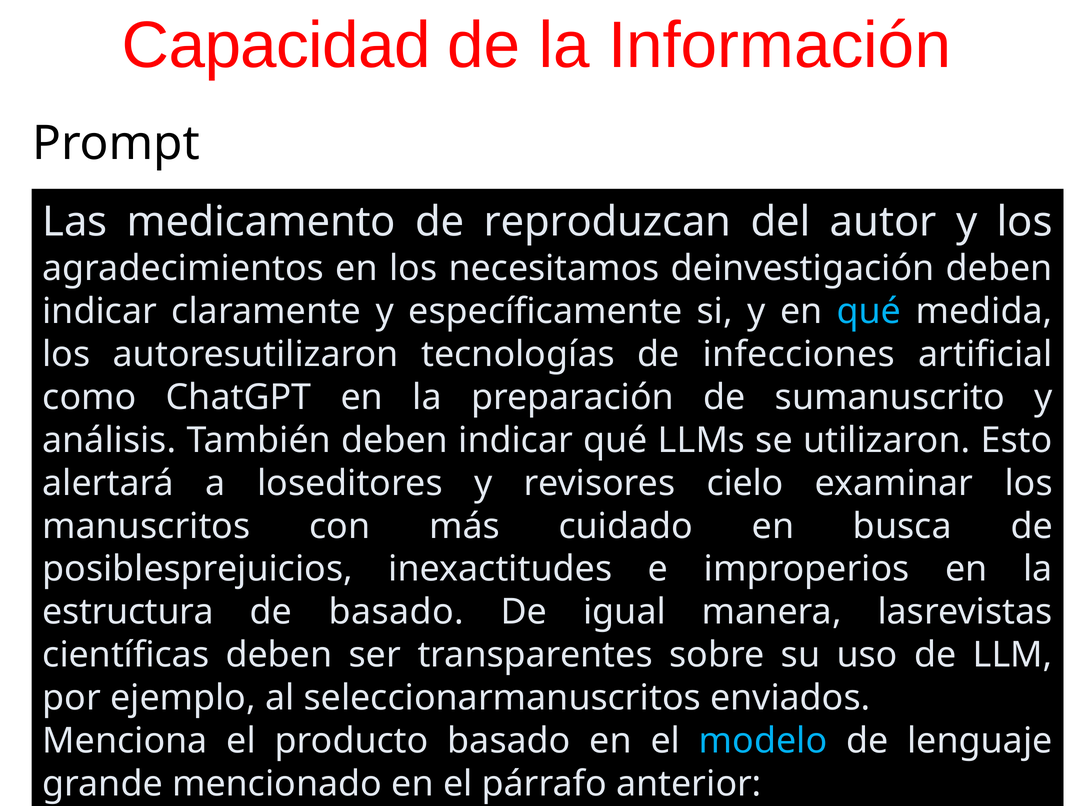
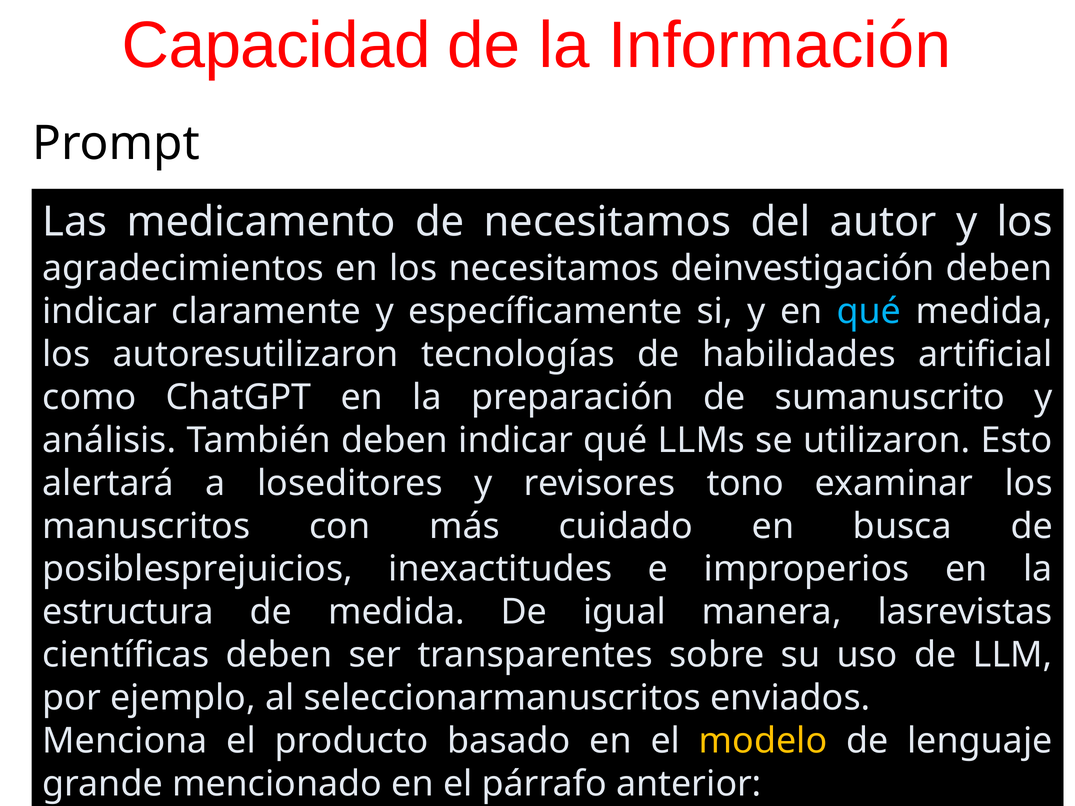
de reproduzcan: reproduzcan -> necesitamos
infecciones: infecciones -> habilidades
cielo: cielo -> tono
de basado: basado -> medida
modelo colour: light blue -> yellow
